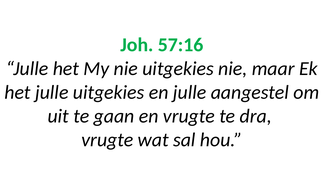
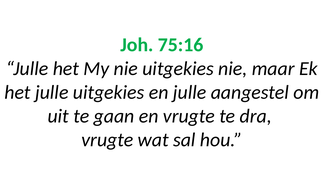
57:16: 57:16 -> 75:16
